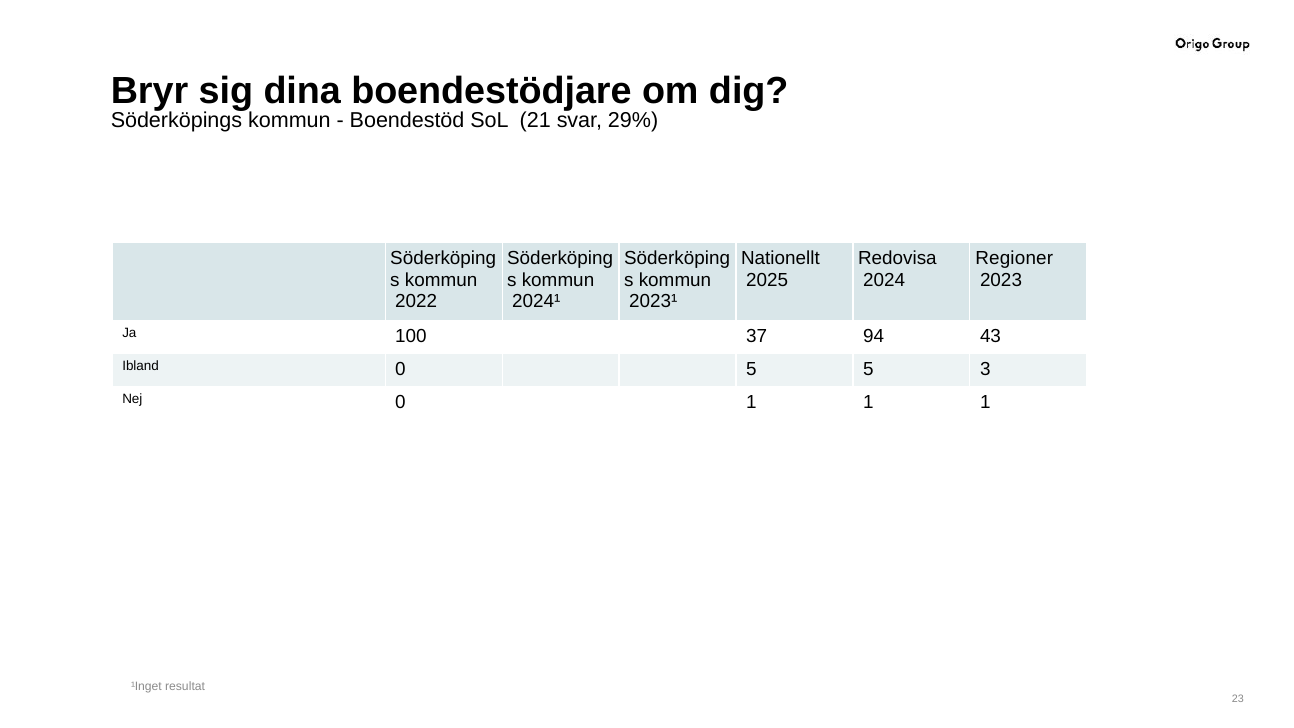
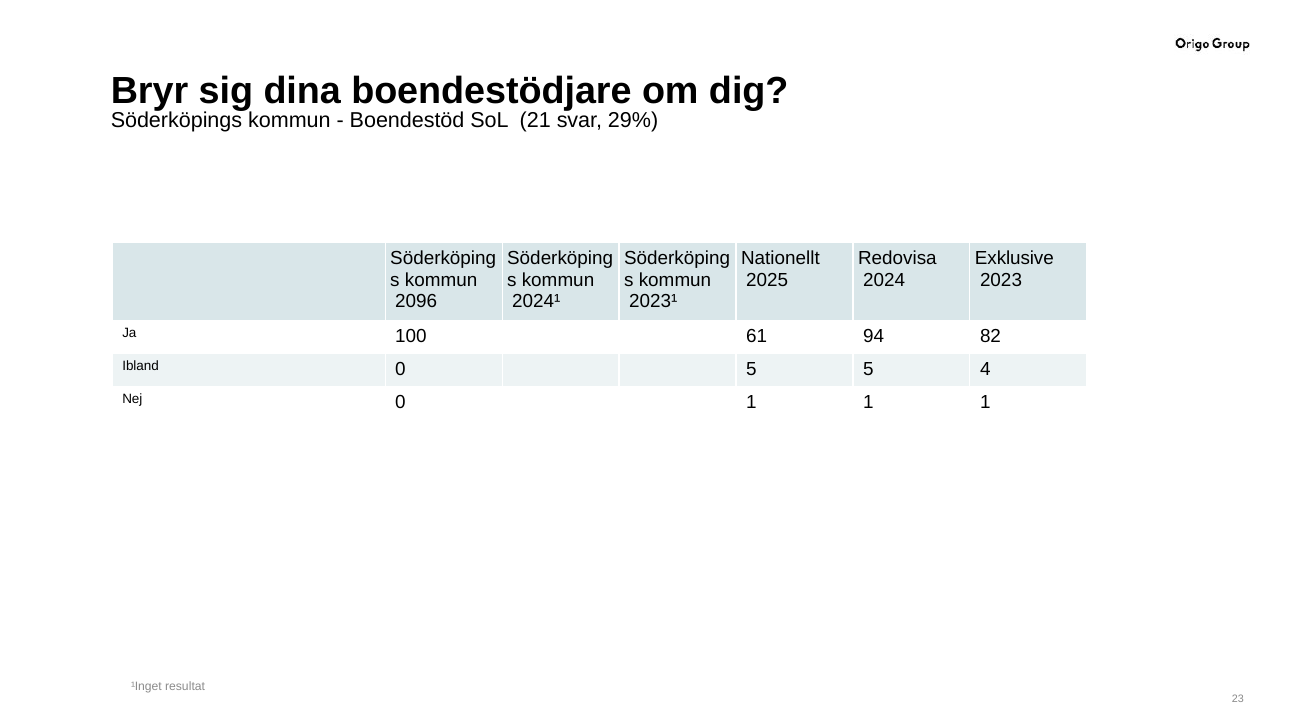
Regioner: Regioner -> Exklusive
2022: 2022 -> 2096
37: 37 -> 61
43: 43 -> 82
3: 3 -> 4
